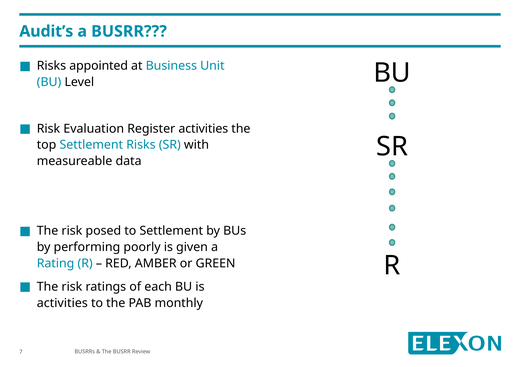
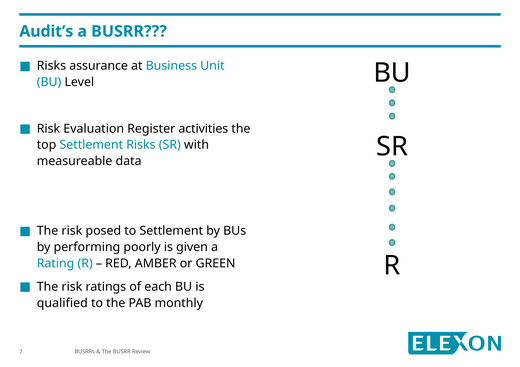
appointed: appointed -> assurance
activities at (62, 304): activities -> qualified
